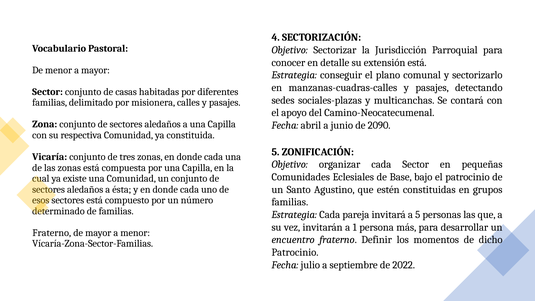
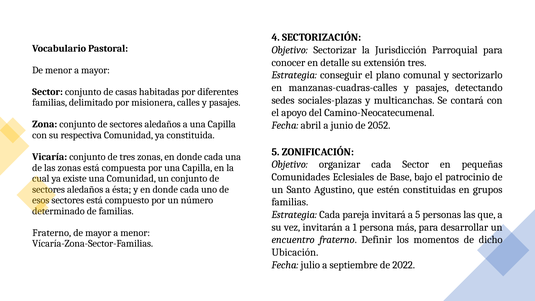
extensión está: está -> tres
2090: 2090 -> 2052
Patrocinio at (295, 252): Patrocinio -> Ubicación
